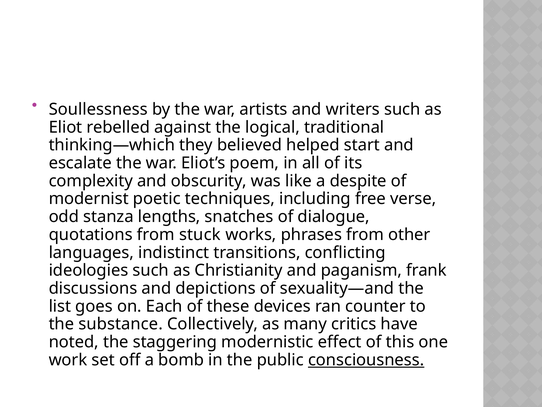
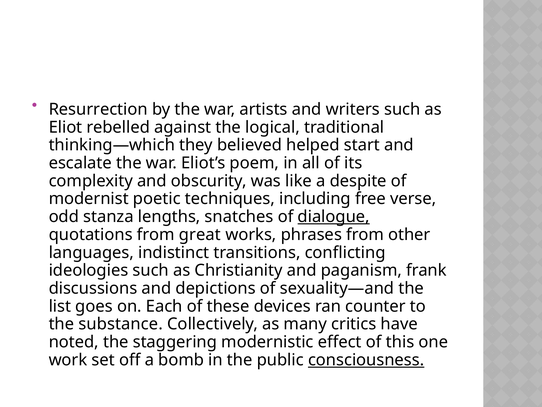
Soullessness: Soullessness -> Resurrection
dialogue underline: none -> present
stuck: stuck -> great
